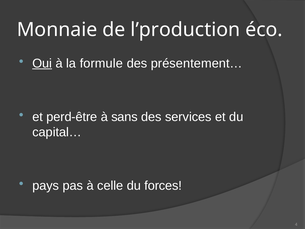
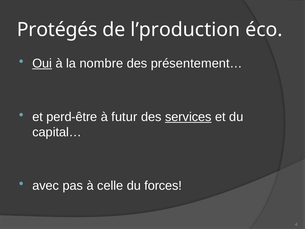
Monnaie: Monnaie -> Protégés
formule: formule -> nombre
sans: sans -> futur
services underline: none -> present
pays: pays -> avec
